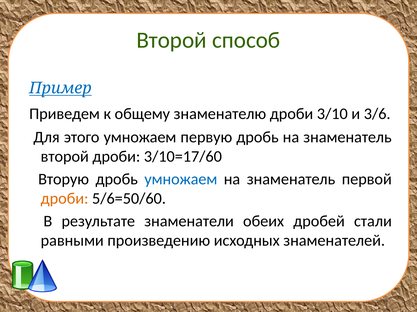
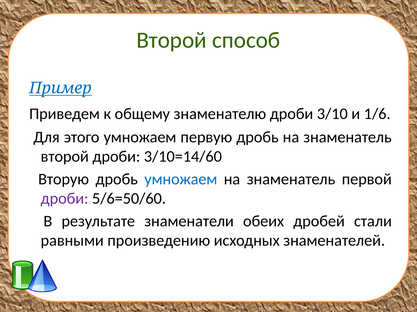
3/6: 3/6 -> 1/6
3/10=17/60: 3/10=17/60 -> 3/10=14/60
дроби at (65, 199) colour: orange -> purple
